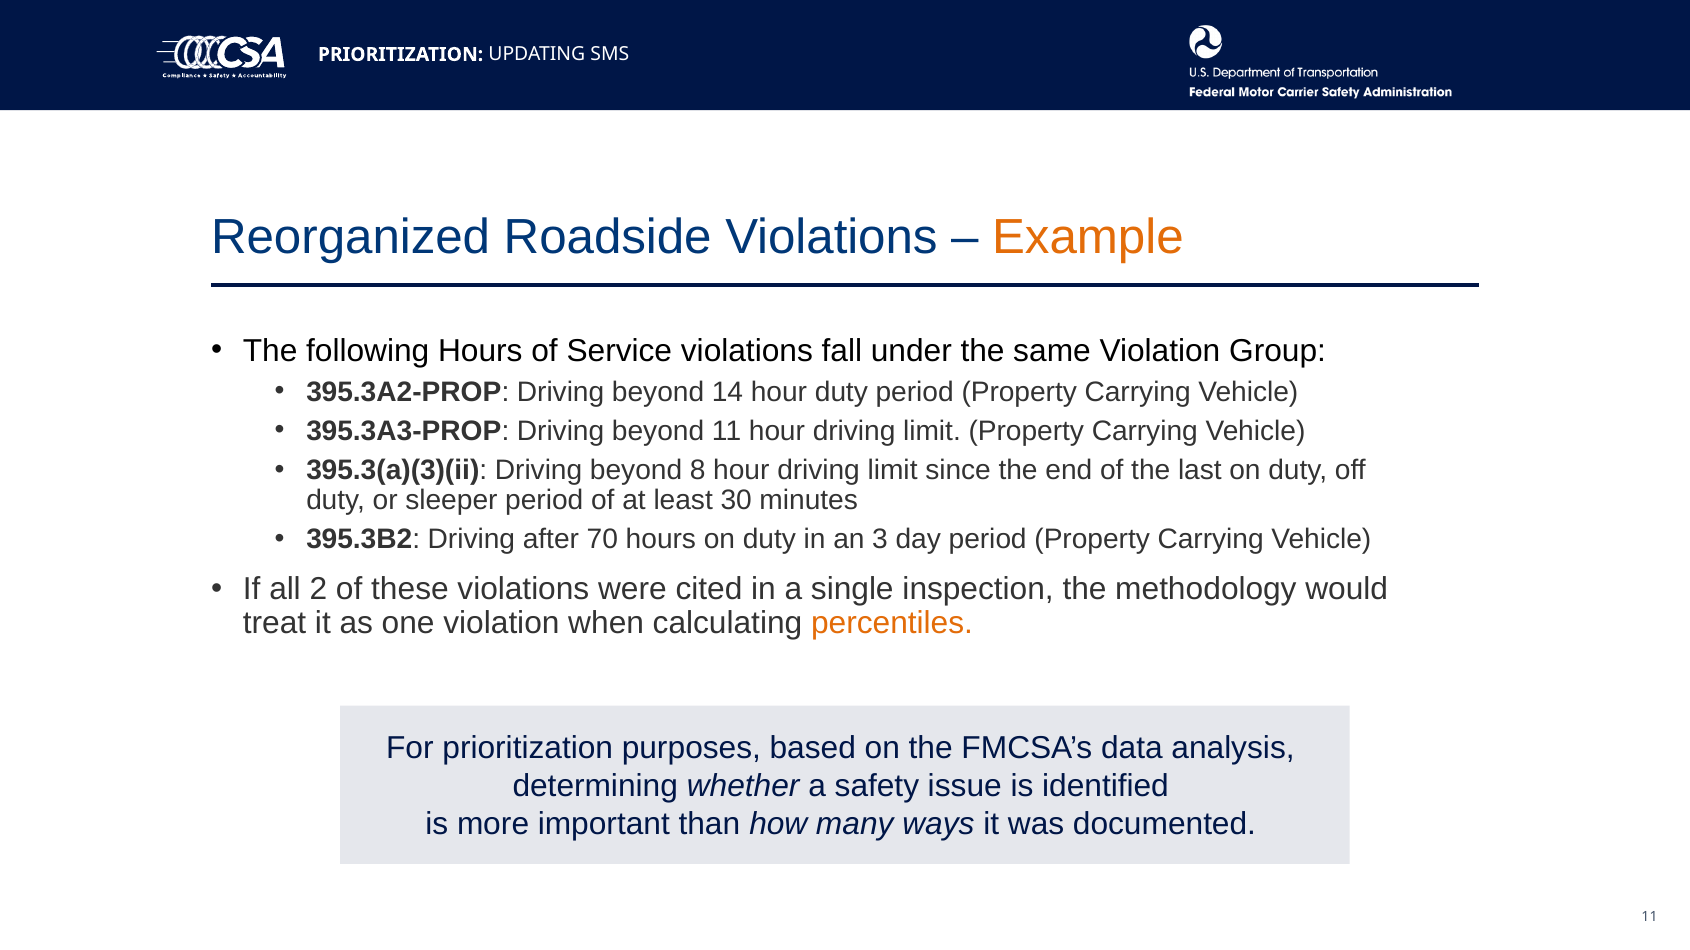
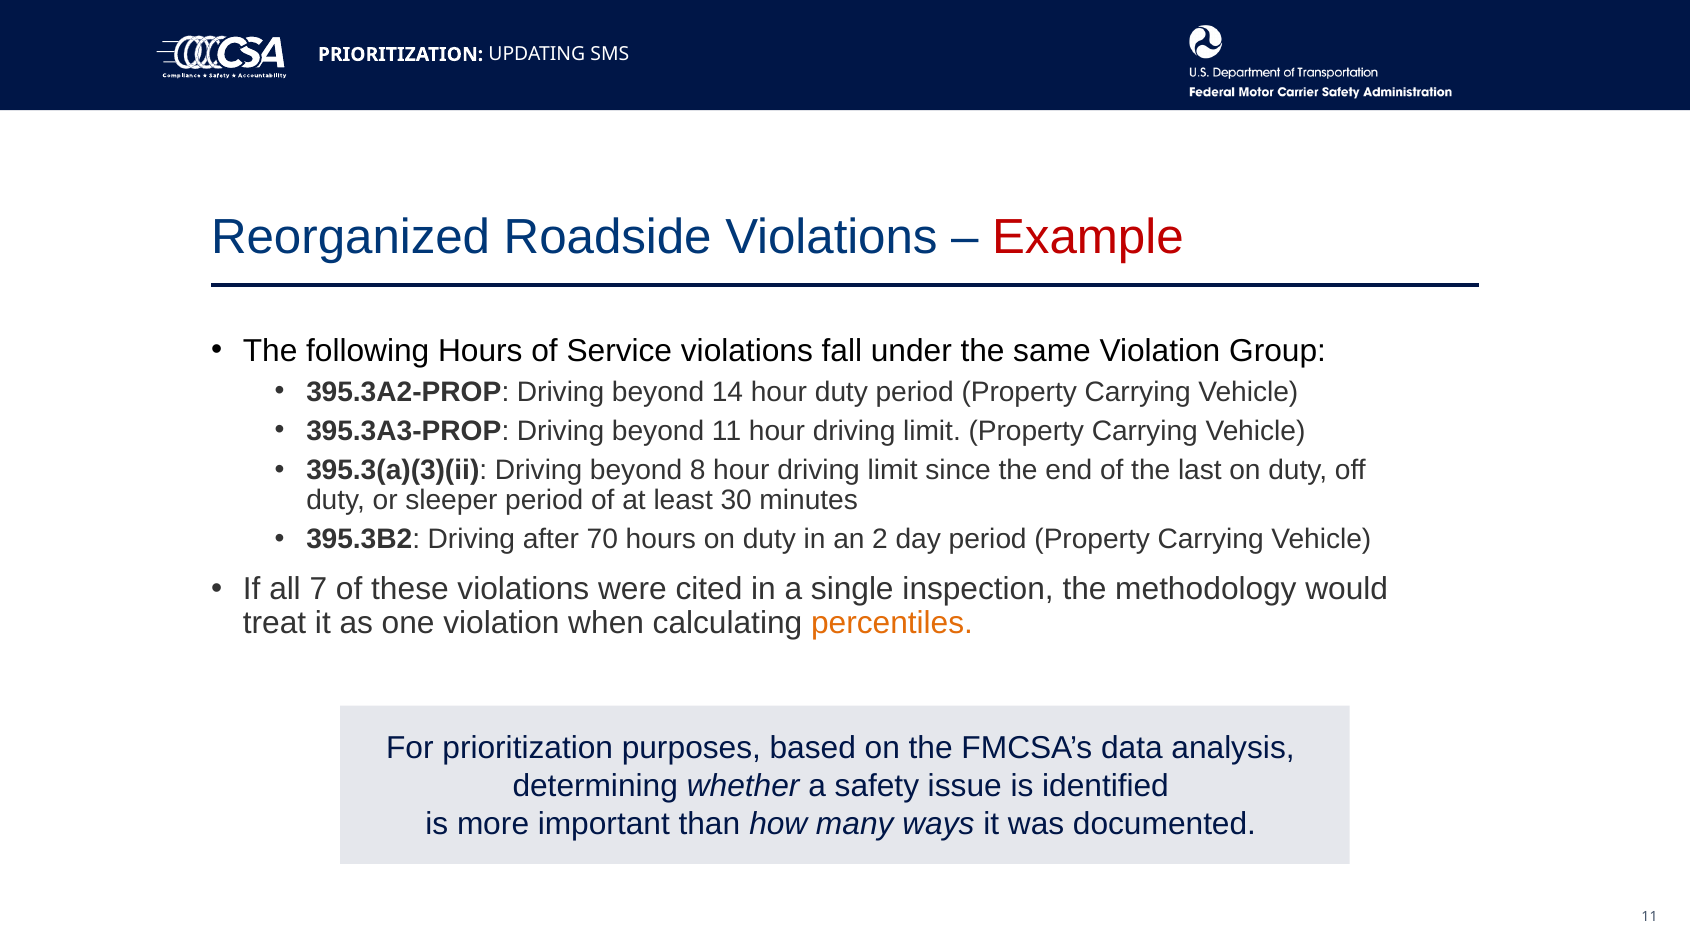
Example colour: orange -> red
3: 3 -> 2
2: 2 -> 7
